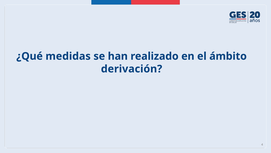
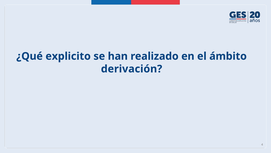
medidas: medidas -> explicito
